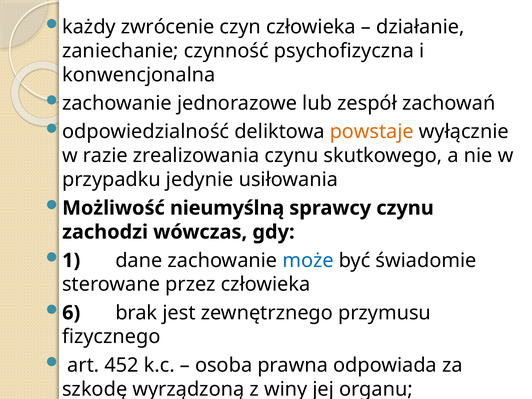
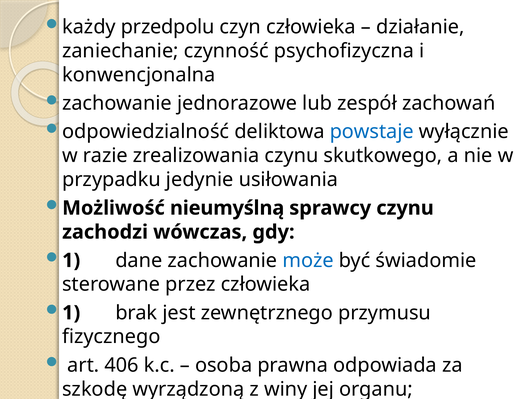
zwrócenie: zwrócenie -> przedpolu
powstaje colour: orange -> blue
6 at (71, 313): 6 -> 1
452: 452 -> 406
